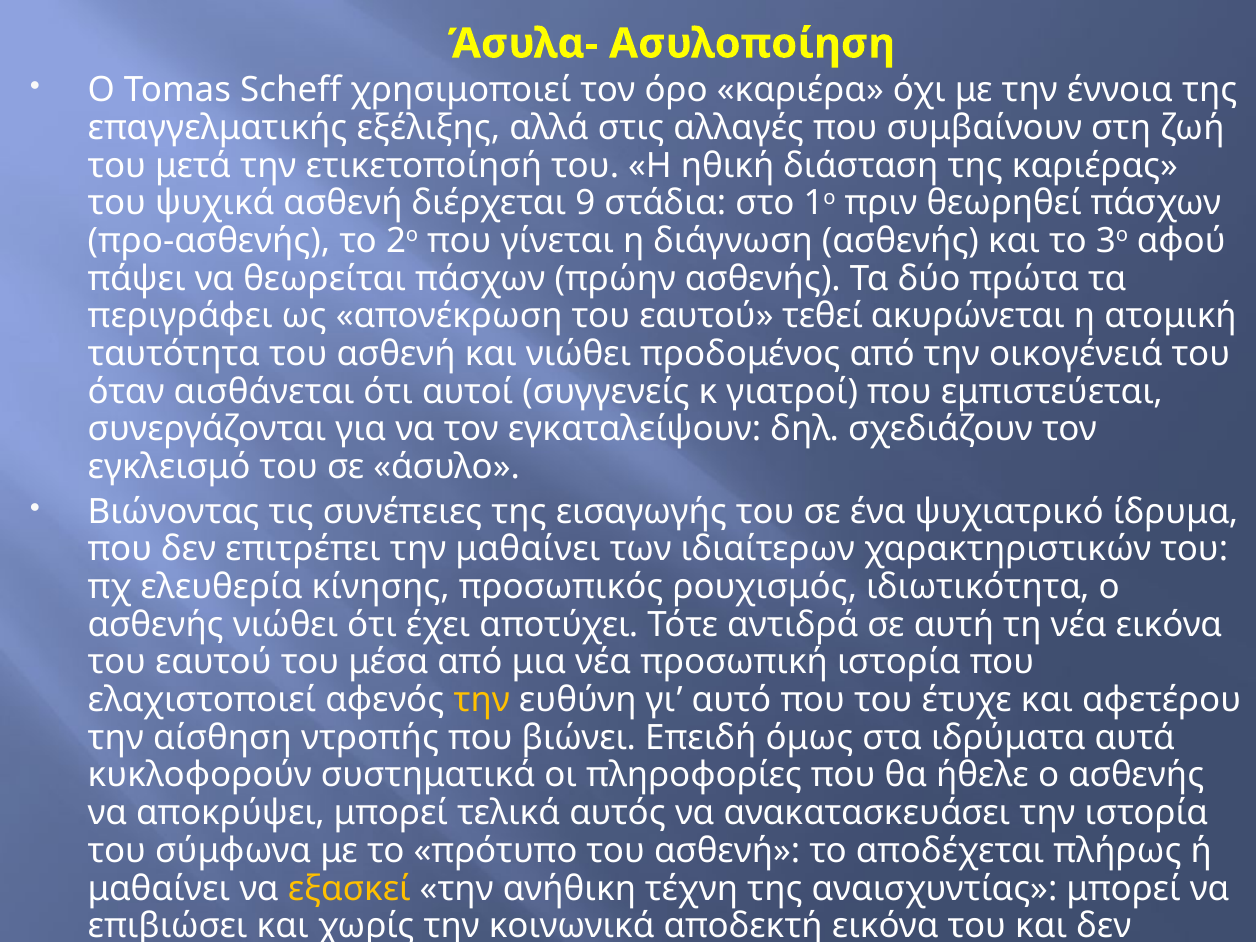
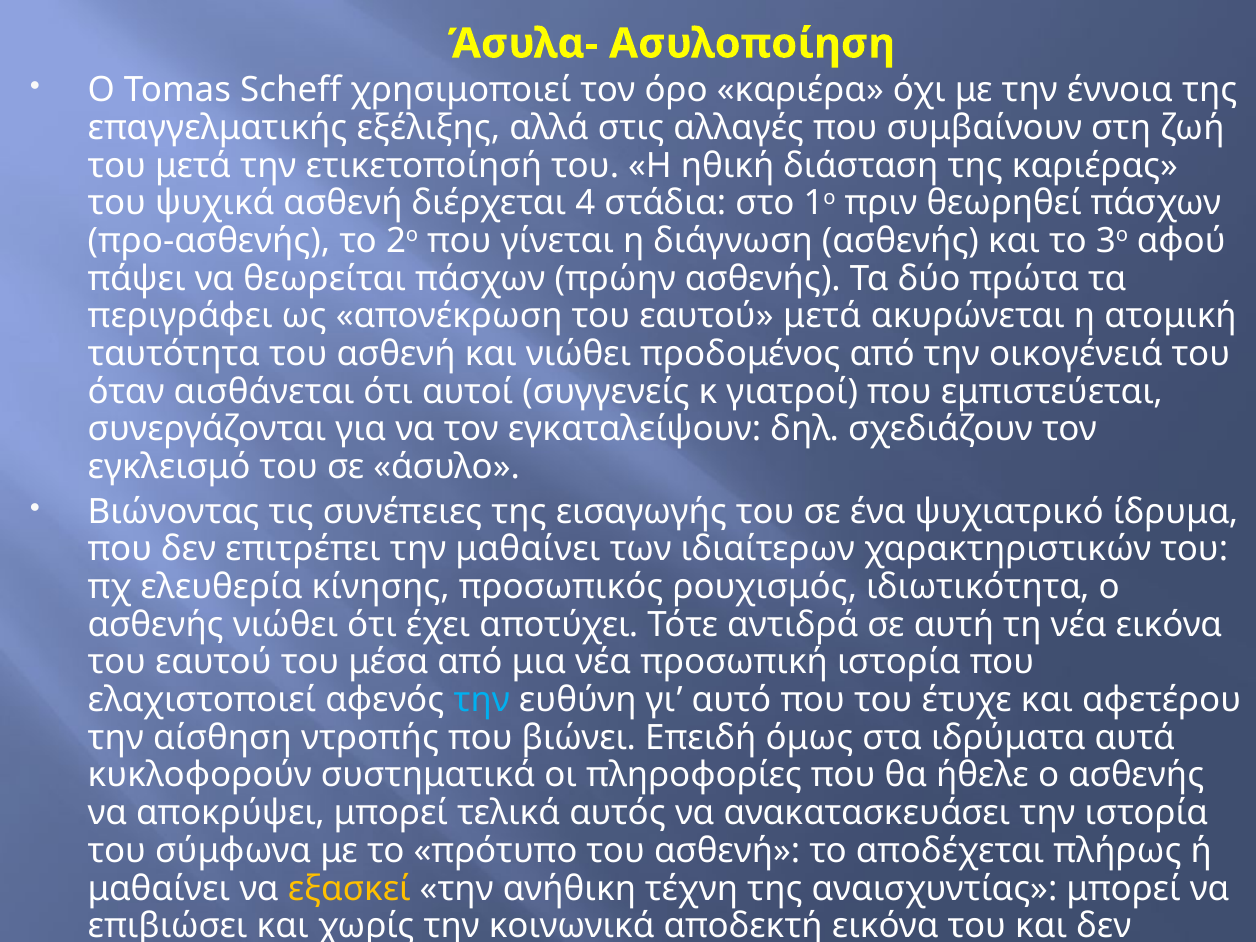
9: 9 -> 4
εαυτού τεθεί: τεθεί -> μετά
την at (482, 700) colour: yellow -> light blue
